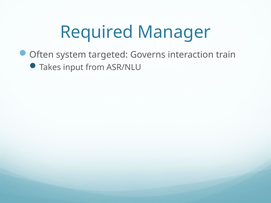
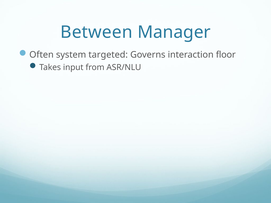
Required: Required -> Between
train: train -> floor
